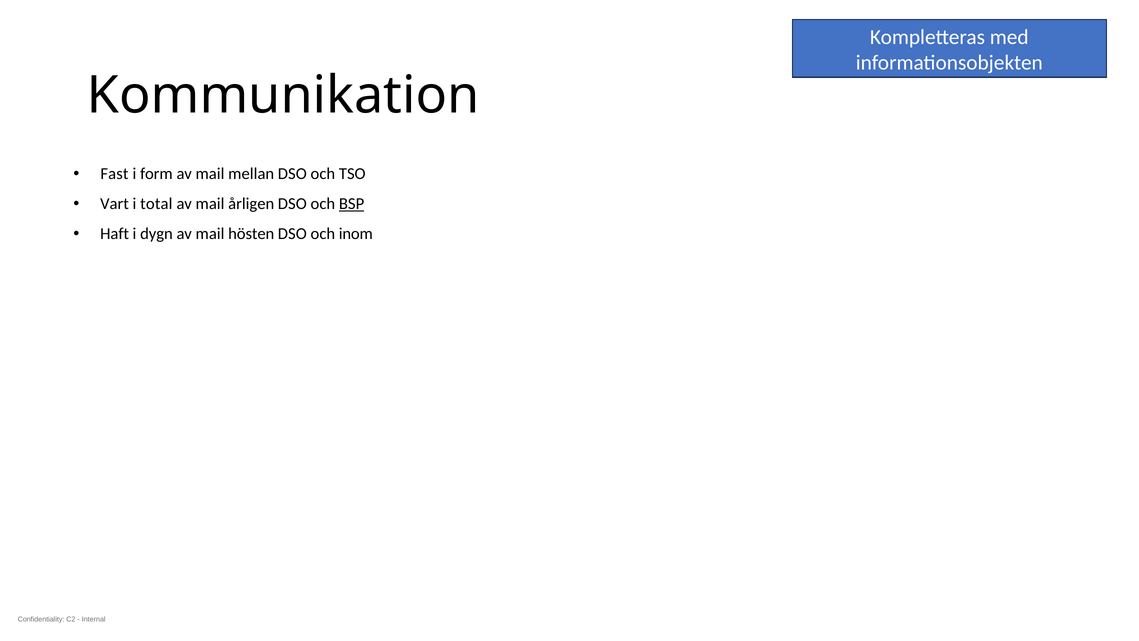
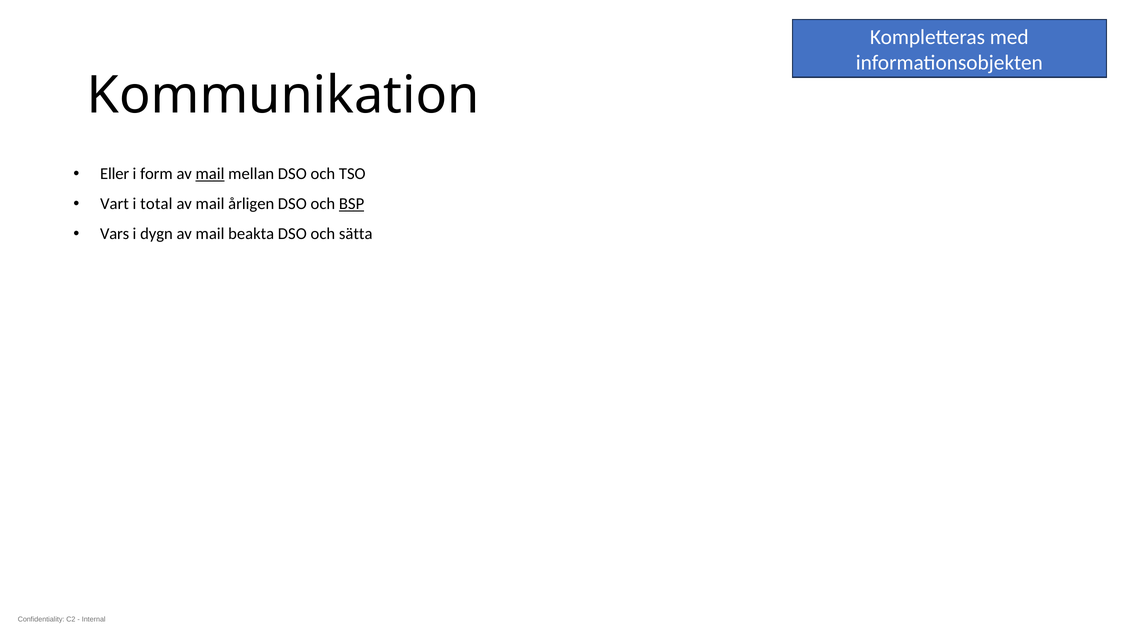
Fast: Fast -> Eller
mail at (210, 174) underline: none -> present
Haft: Haft -> Vars
hösten: hösten -> beakta
inom: inom -> sätta
